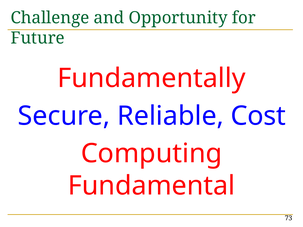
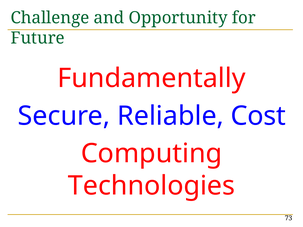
Fundamental: Fundamental -> Technologies
